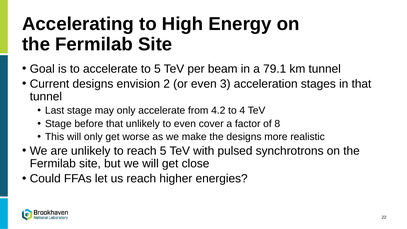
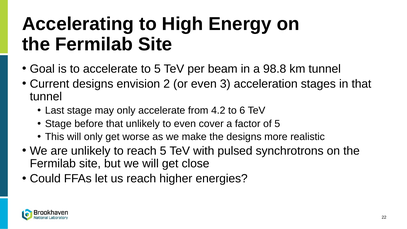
79.1: 79.1 -> 98.8
4: 4 -> 6
of 8: 8 -> 5
